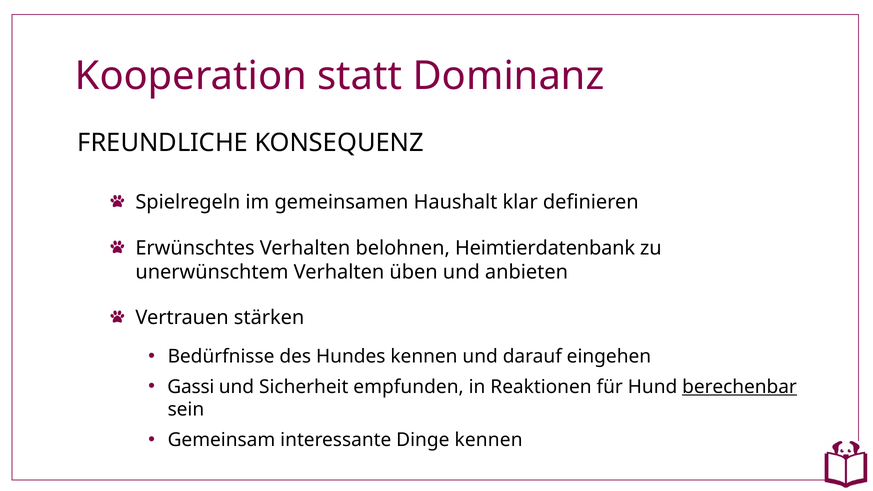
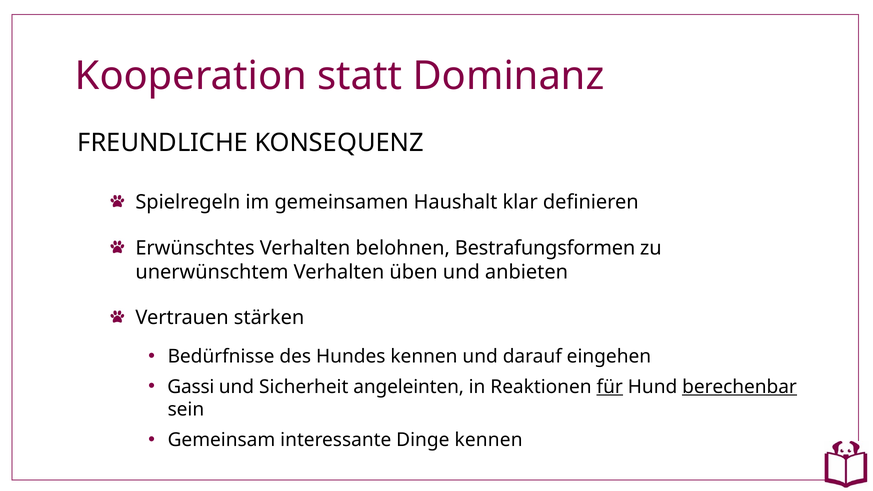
Heimtierdatenbank: Heimtierdatenbank -> Bestrafungsformen
empfunden: empfunden -> angeleinten
für underline: none -> present
